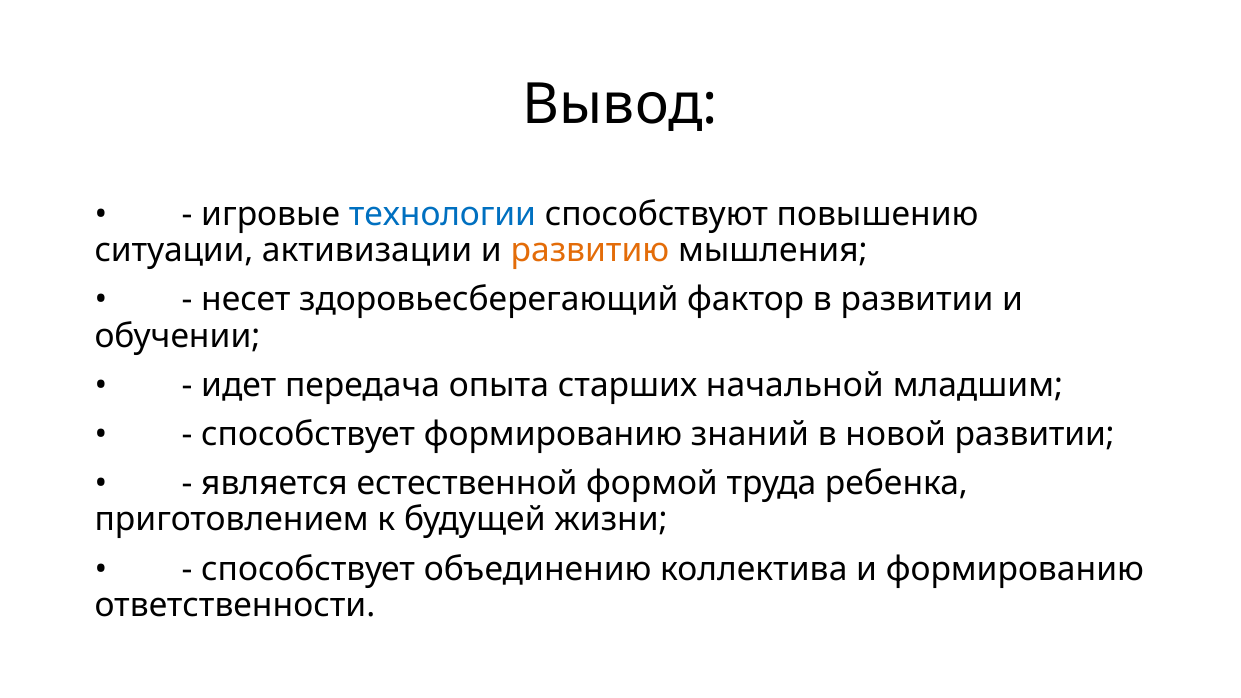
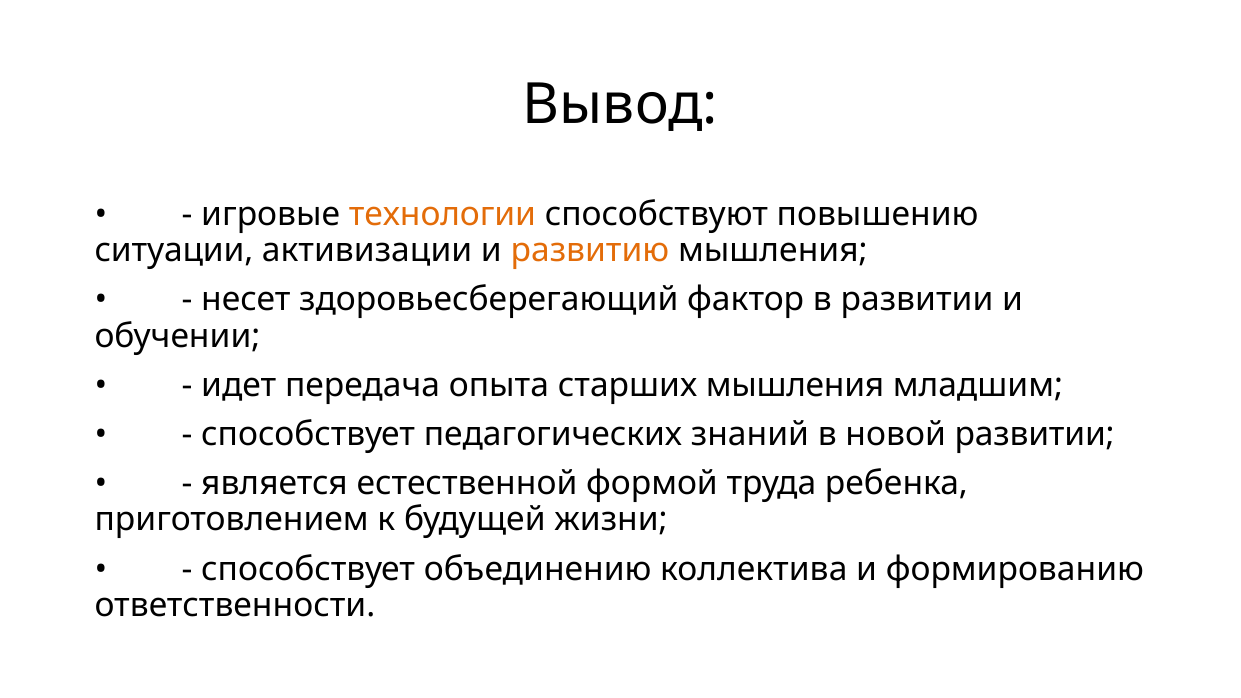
технологии colour: blue -> orange
старших начальной: начальной -> мышления
способствует формированию: формированию -> педагогических
